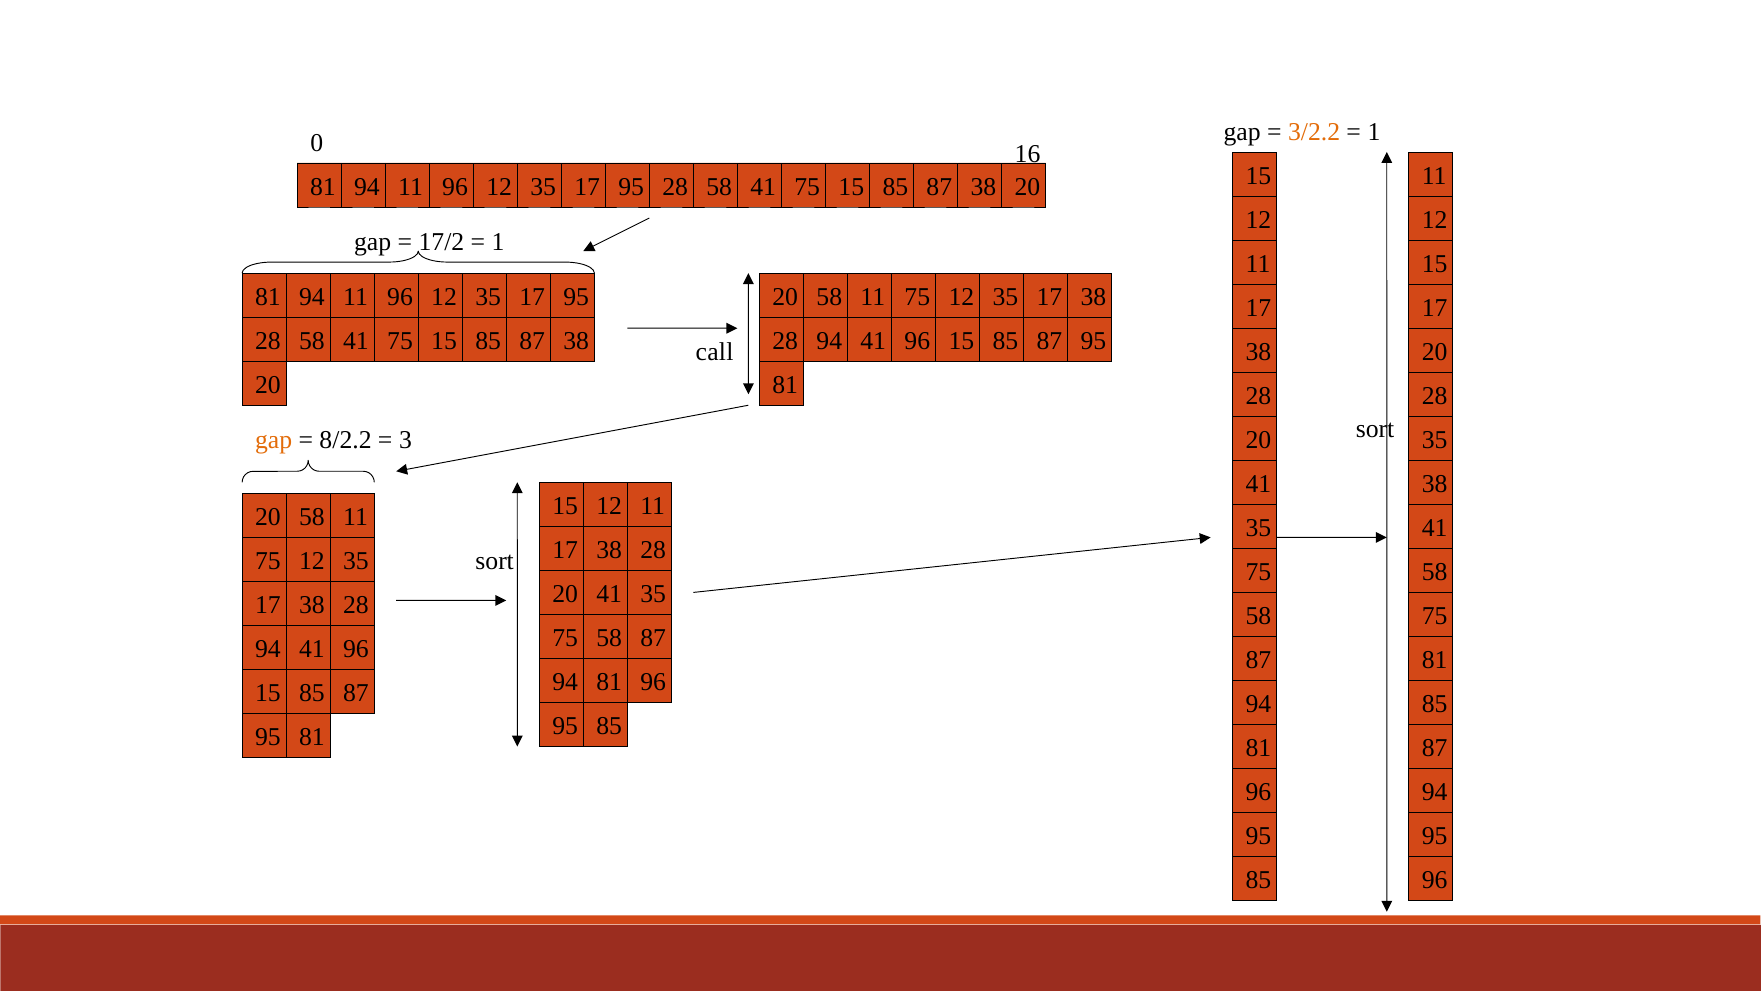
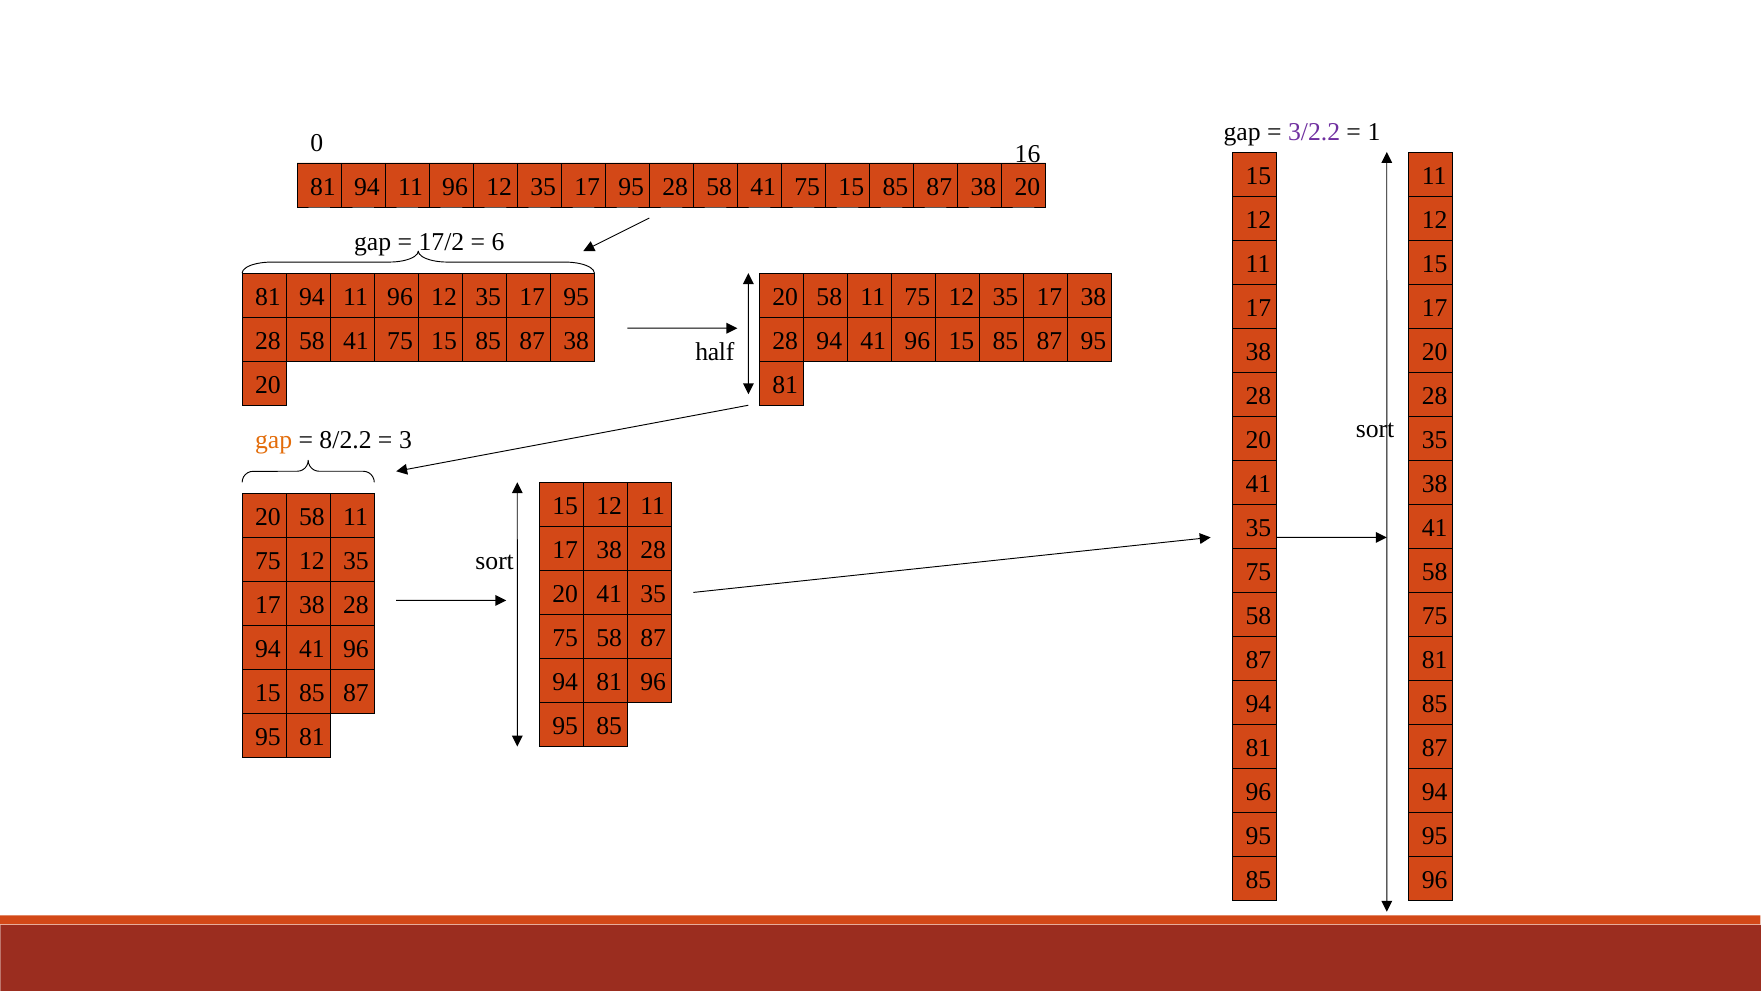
3/2.2 colour: orange -> purple
1 at (498, 242): 1 -> 6
call: call -> half
